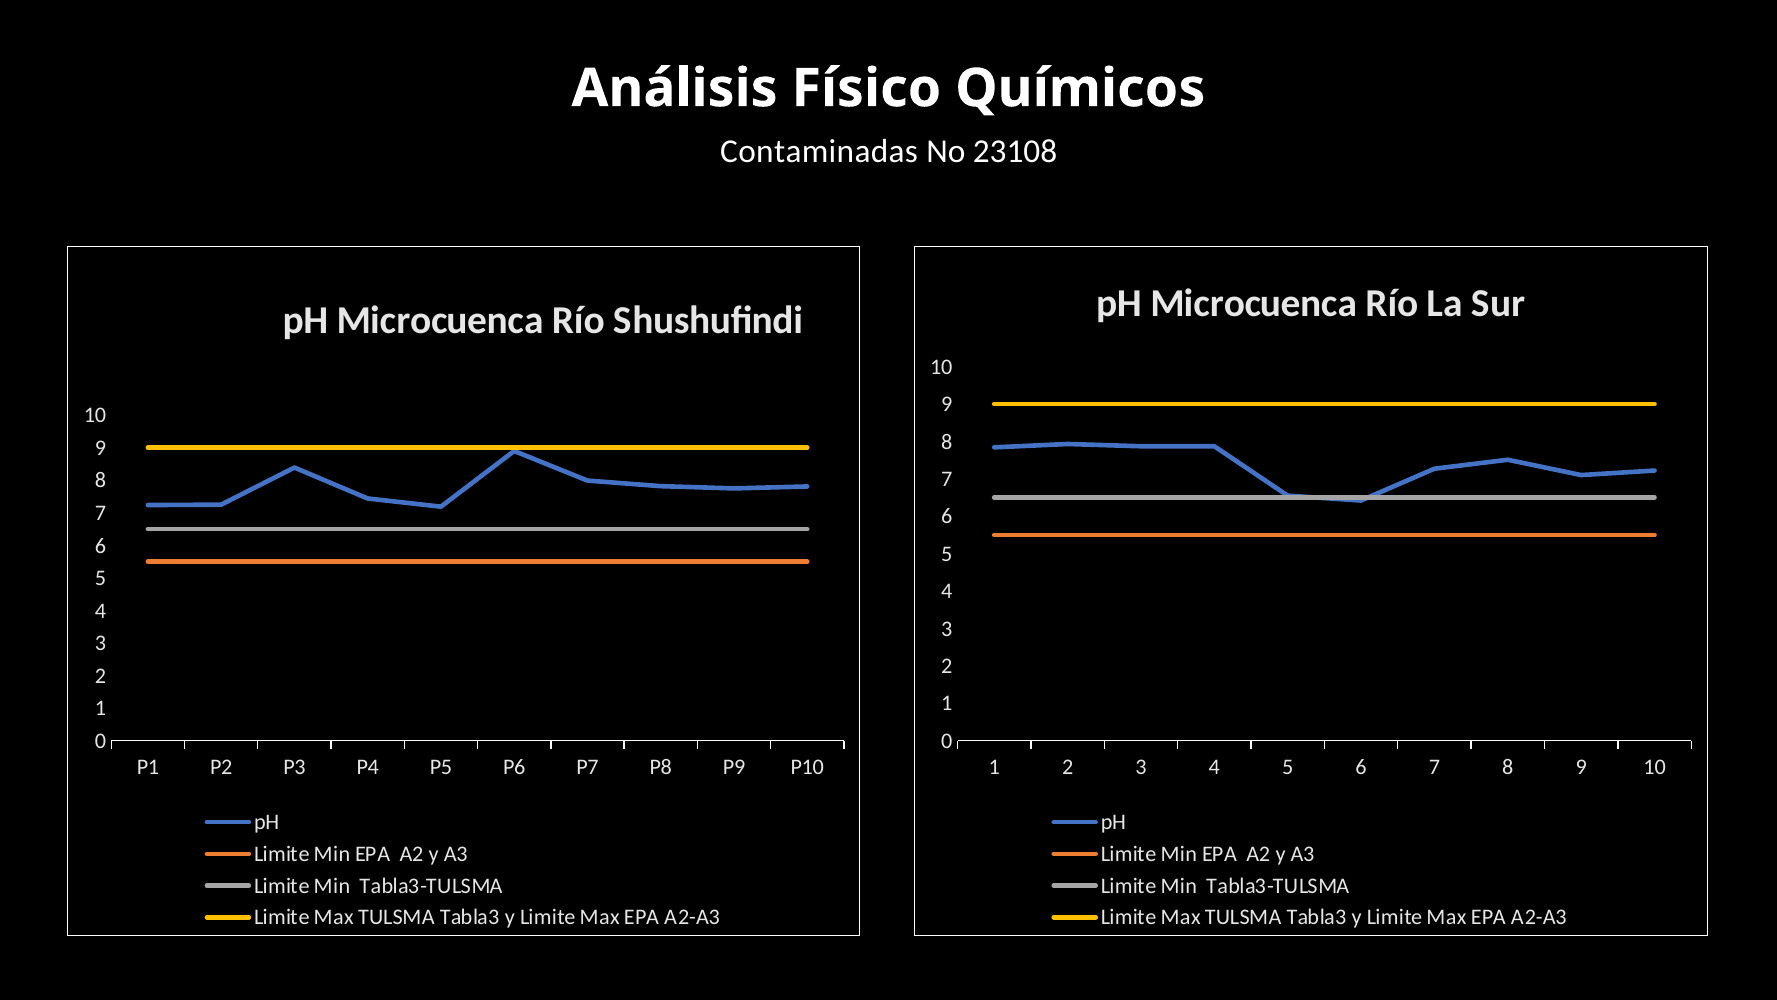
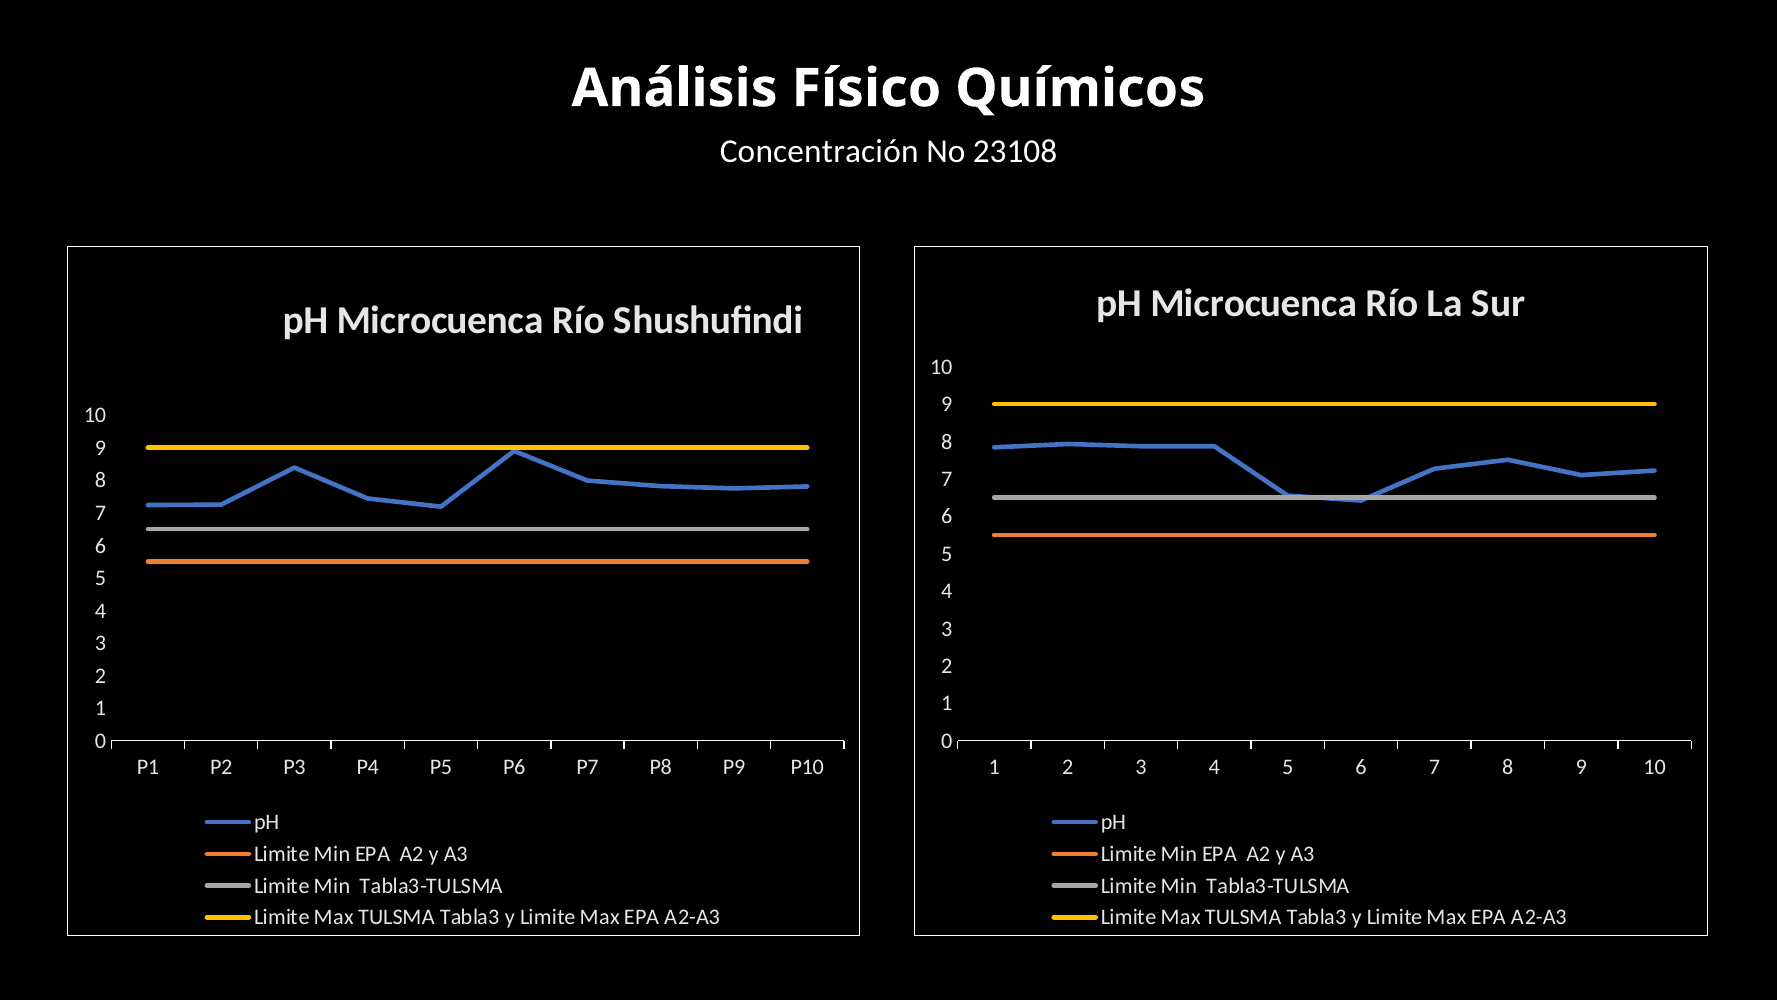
Contaminadas: Contaminadas -> Concentración
